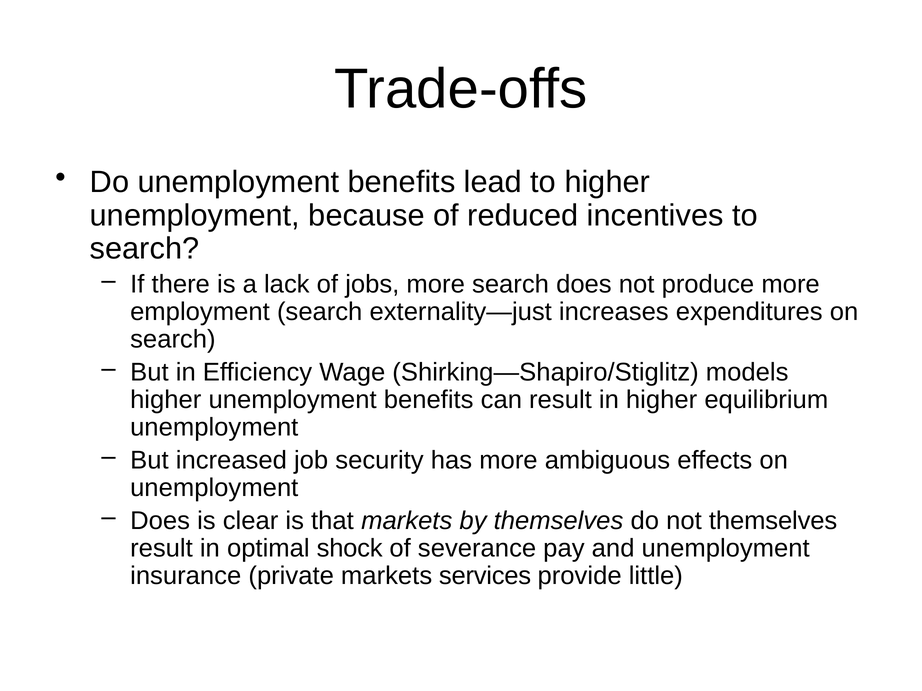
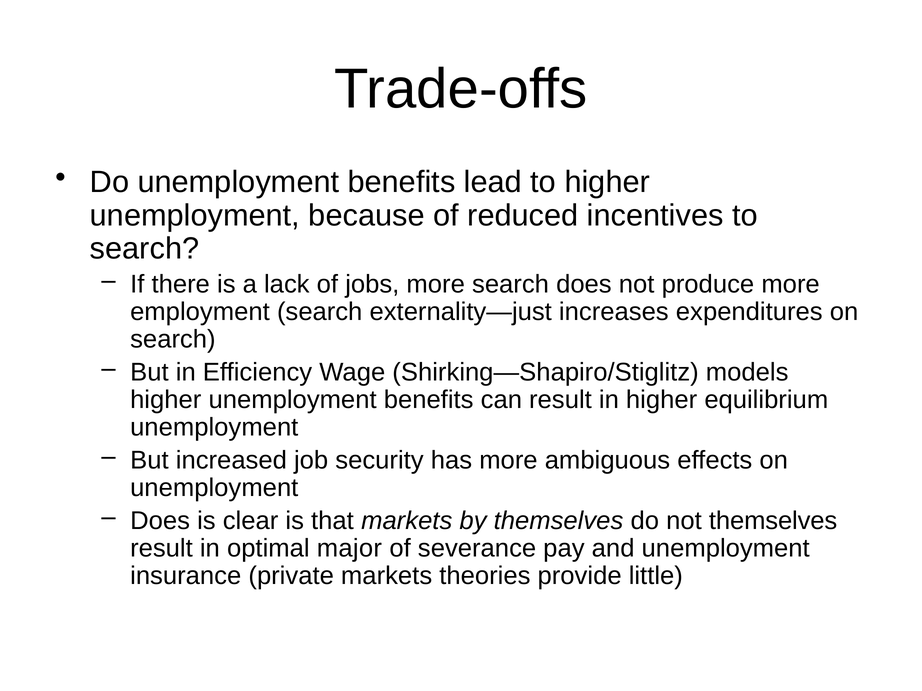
shock: shock -> major
services: services -> theories
